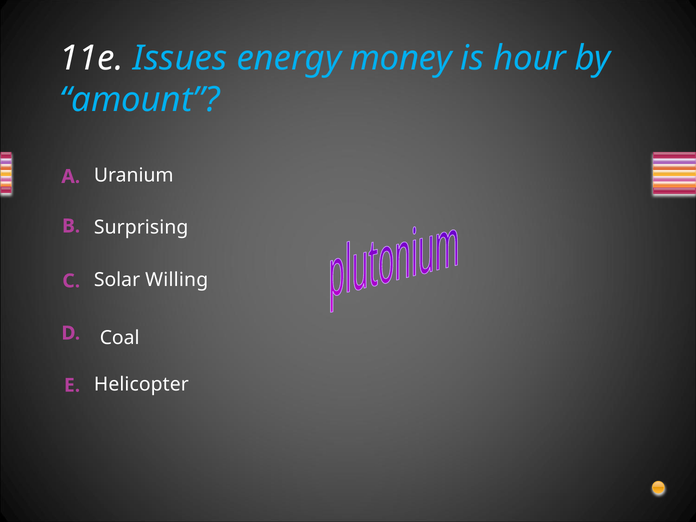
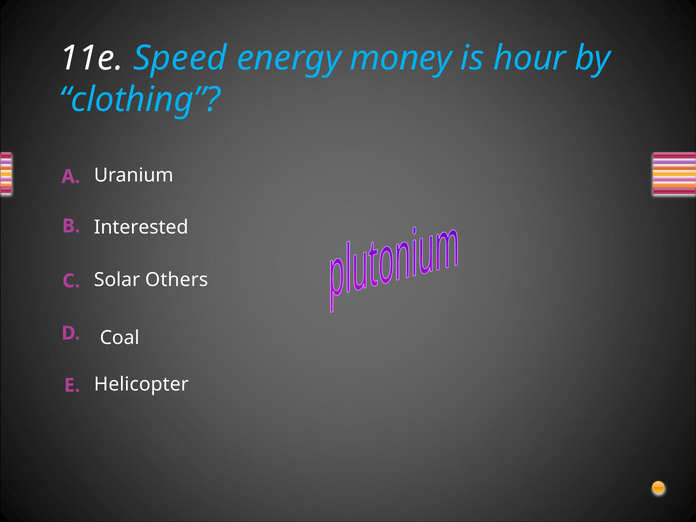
Issues: Issues -> Speed
amount: amount -> clothing
Surprising: Surprising -> Interested
Willing: Willing -> Others
